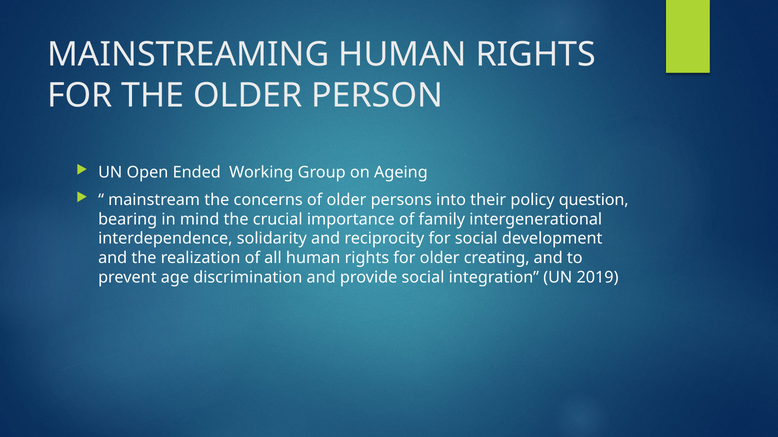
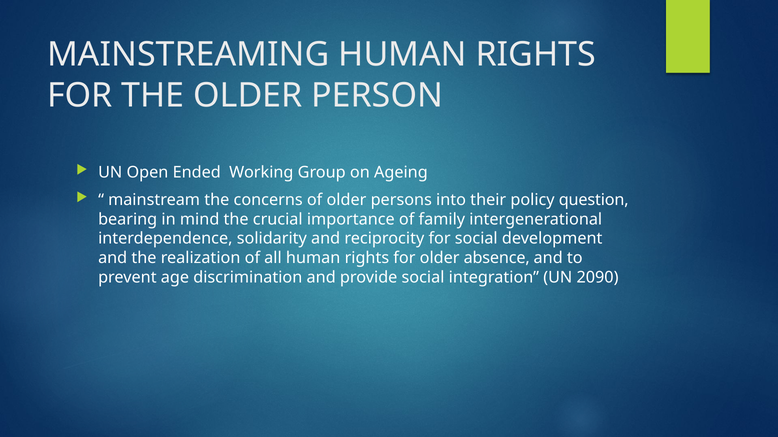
creating: creating -> absence
2019: 2019 -> 2090
